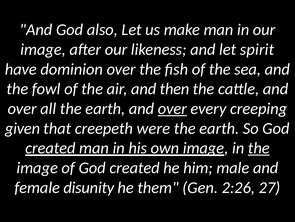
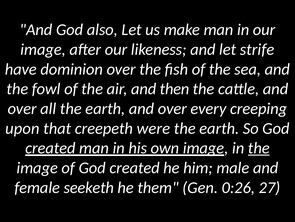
spirit: spirit -> strife
over at (172, 108) underline: present -> none
given: given -> upon
disunity: disunity -> seeketh
2:26: 2:26 -> 0:26
